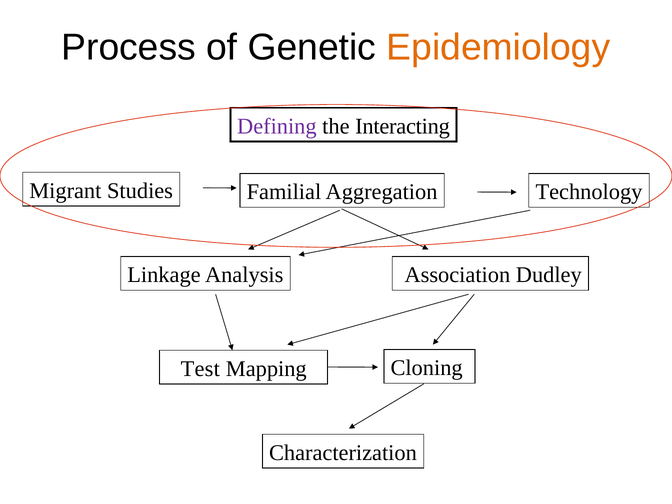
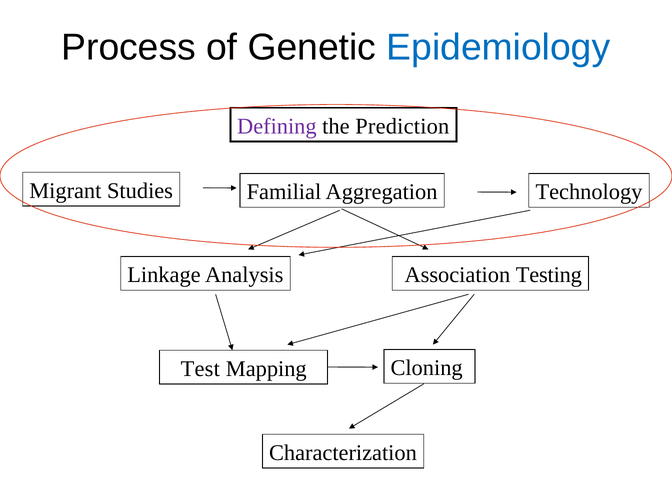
Epidemiology colour: orange -> blue
Interacting: Interacting -> Prediction
Dudley: Dudley -> Testing
